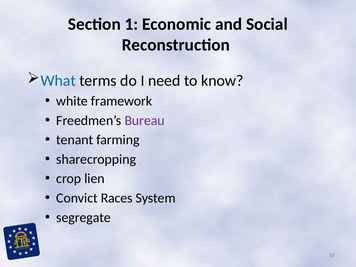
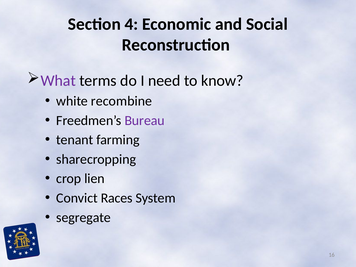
1: 1 -> 4
What colour: blue -> purple
framework: framework -> recombine
